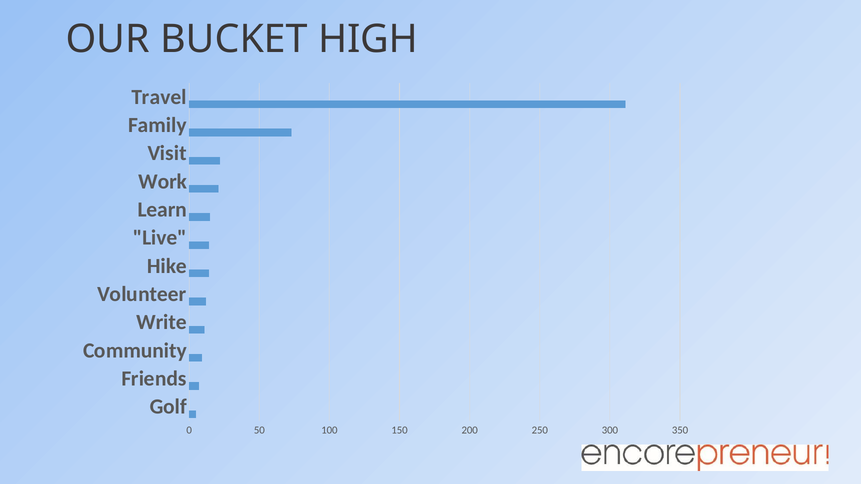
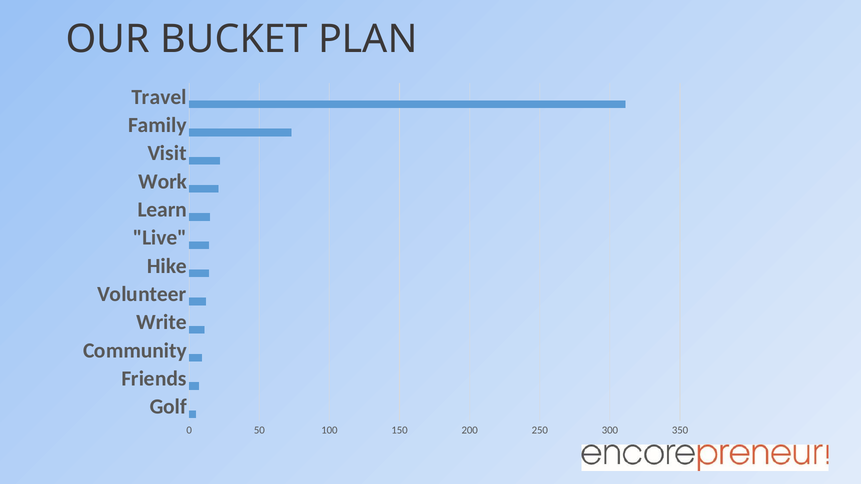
HIGH: HIGH -> PLAN
